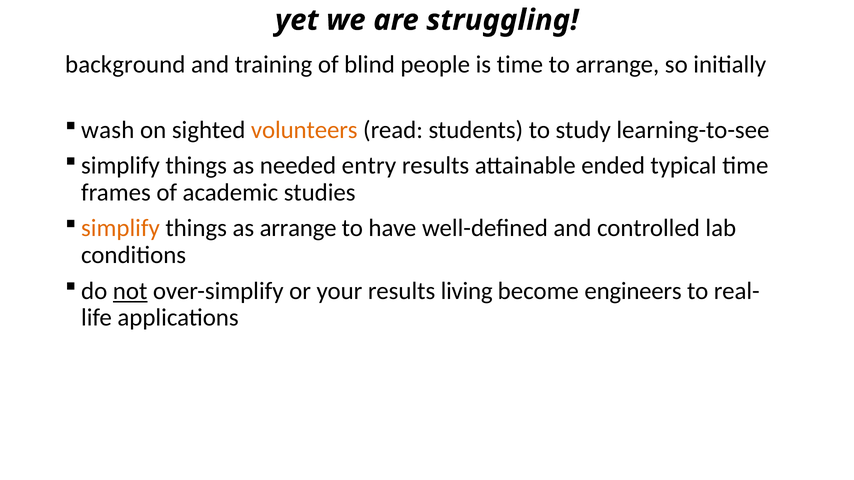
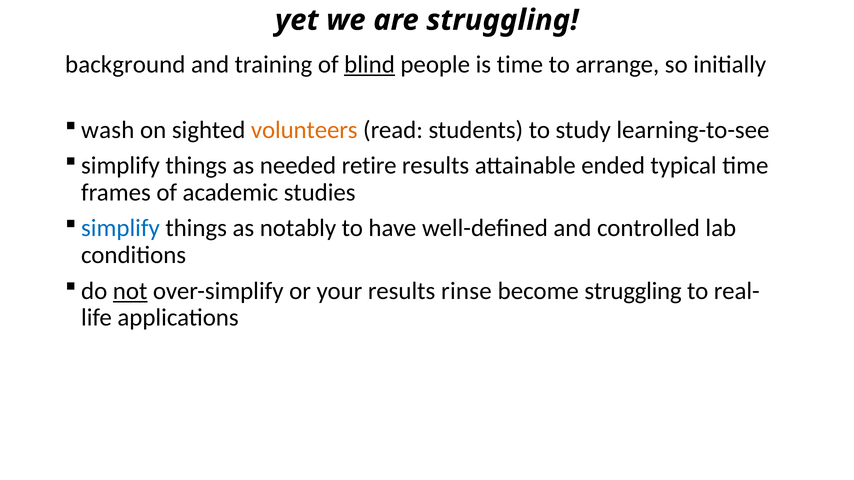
blind underline: none -> present
entry: entry -> retire
simplify at (120, 228) colour: orange -> blue
as arrange: arrange -> notably
living: living -> rinse
become engineers: engineers -> struggling
